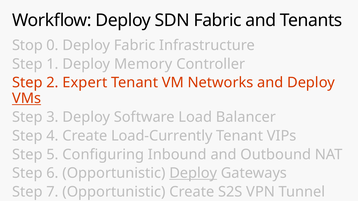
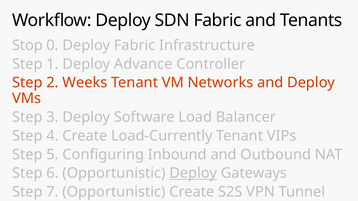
Memory: Memory -> Advance
Expert: Expert -> Weeks
VMs underline: present -> none
